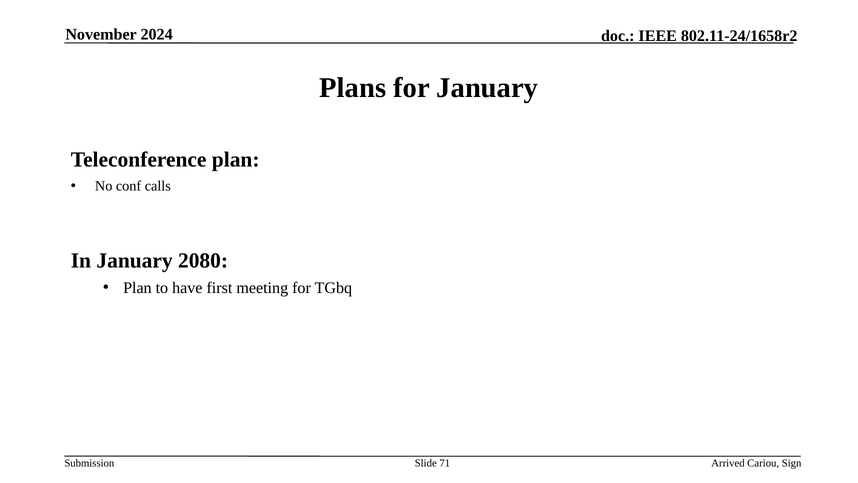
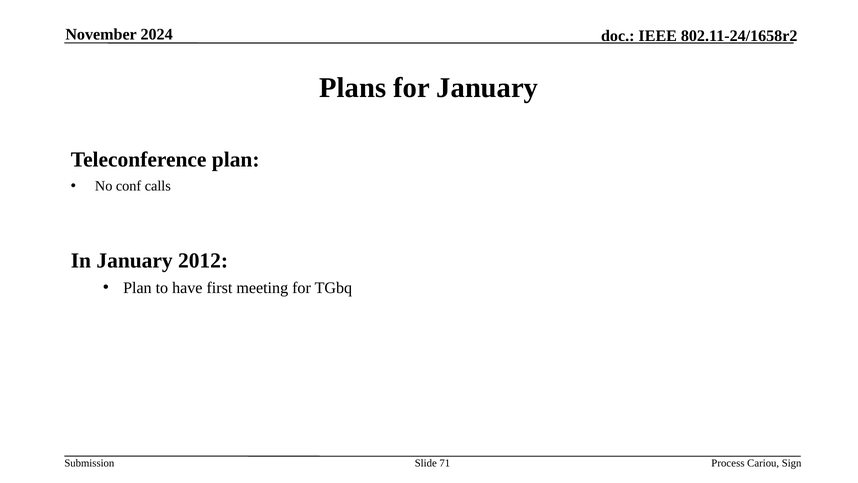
2080: 2080 -> 2012
Arrived: Arrived -> Process
